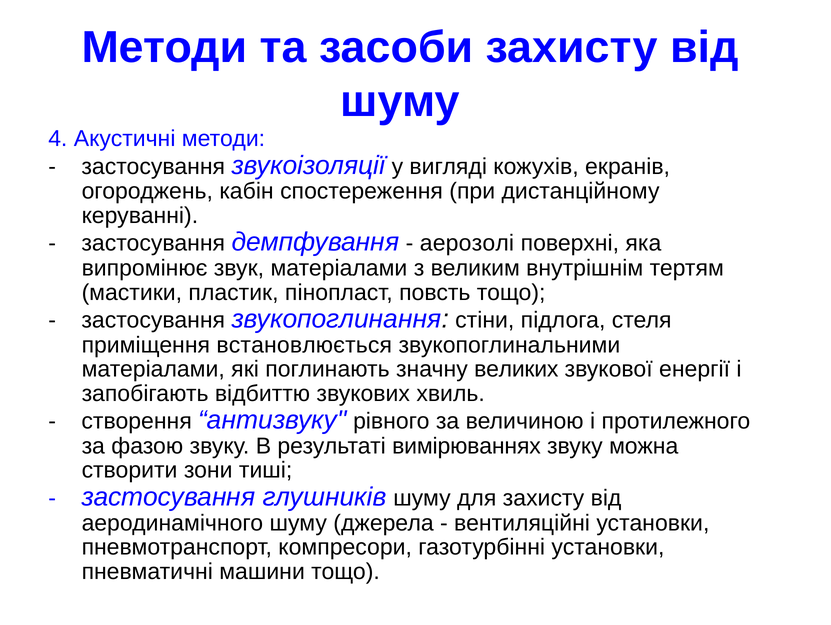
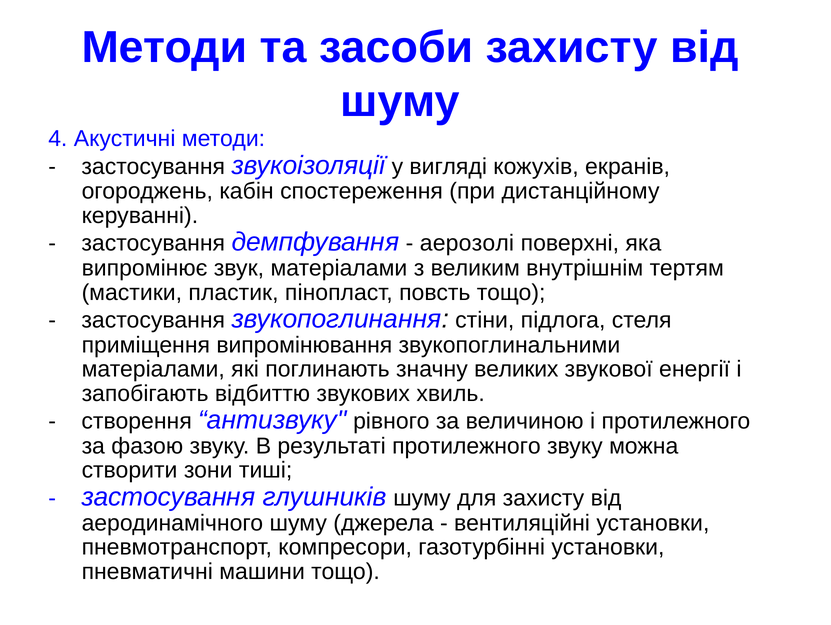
встановлюється: встановлюється -> випромінювання
результаті вимірюваннях: вимірюваннях -> протилежного
